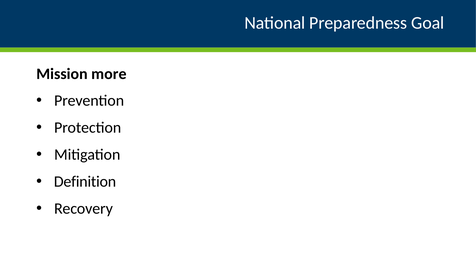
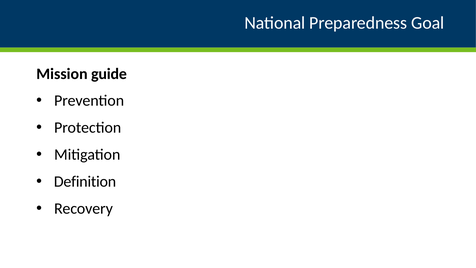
more: more -> guide
